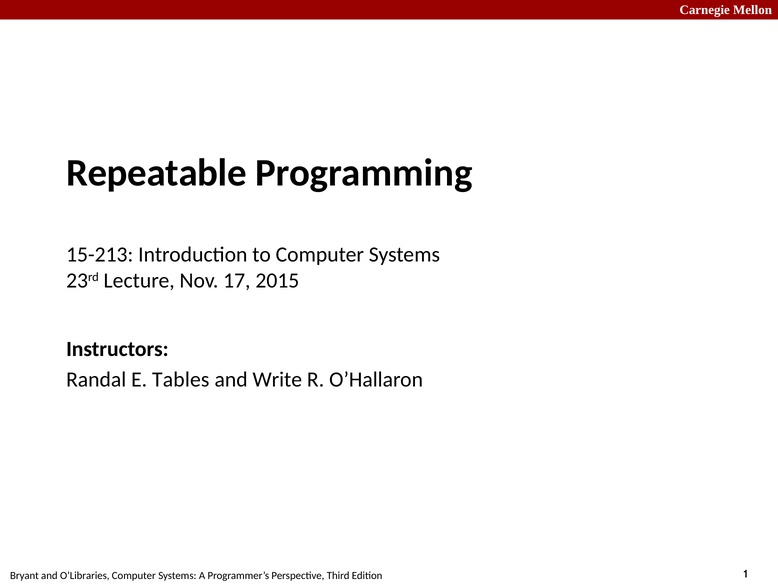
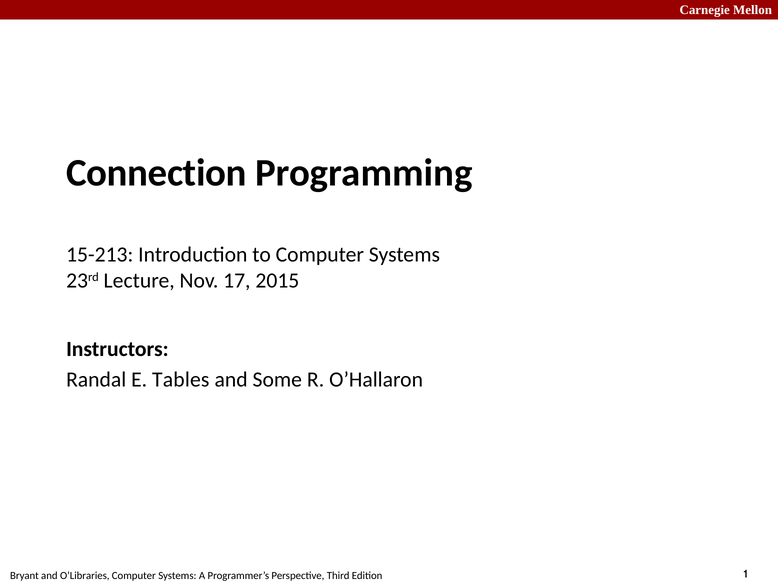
Repeatable: Repeatable -> Connection
Write: Write -> Some
